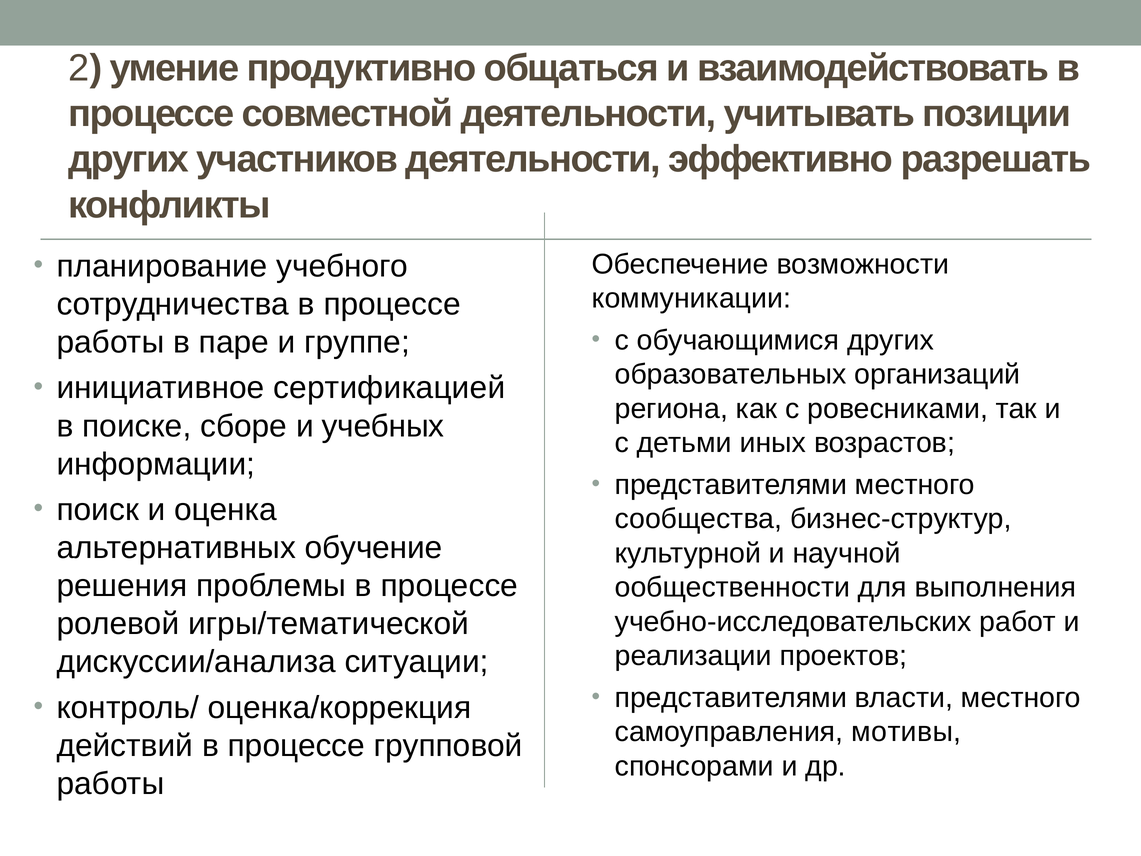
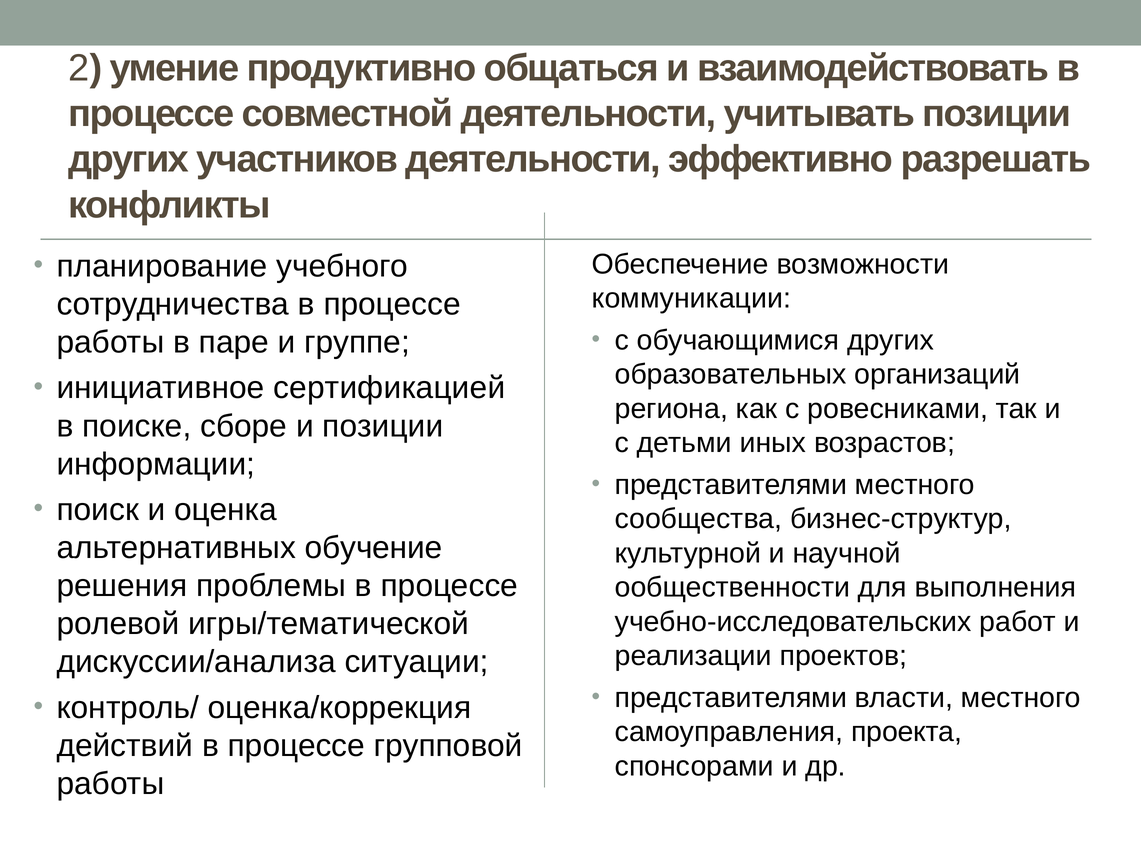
и учебных: учебных -> позиции
мотивы: мотивы -> проекта
